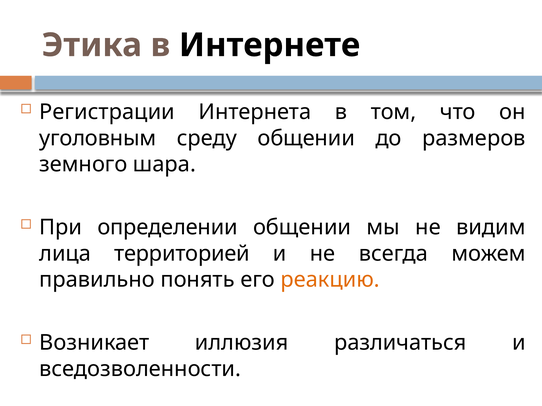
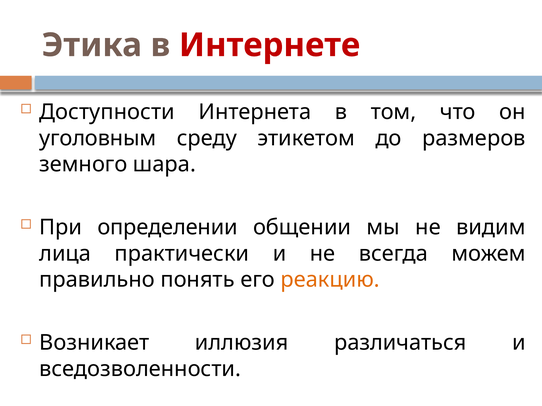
Интернете colour: black -> red
Регистрации: Регистрации -> Доступности
среду общении: общении -> этикетом
территорией: территорией -> практически
